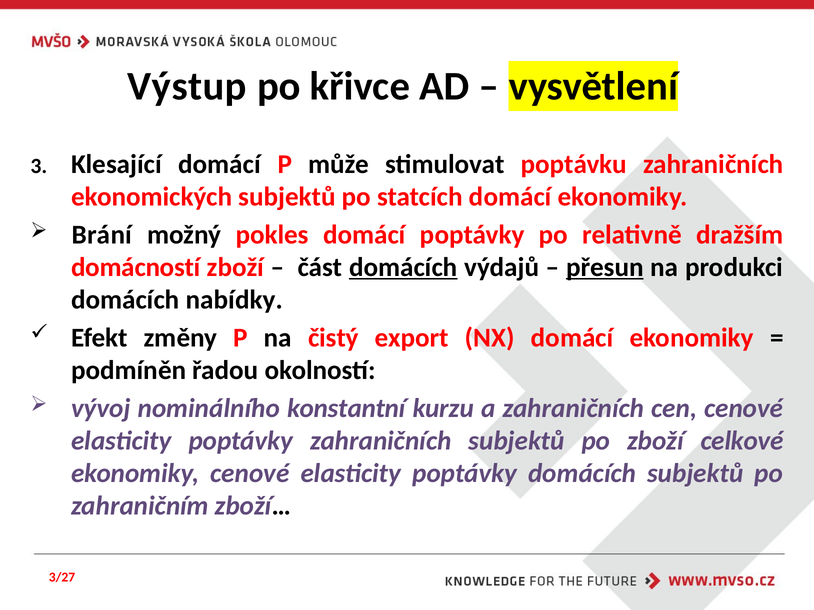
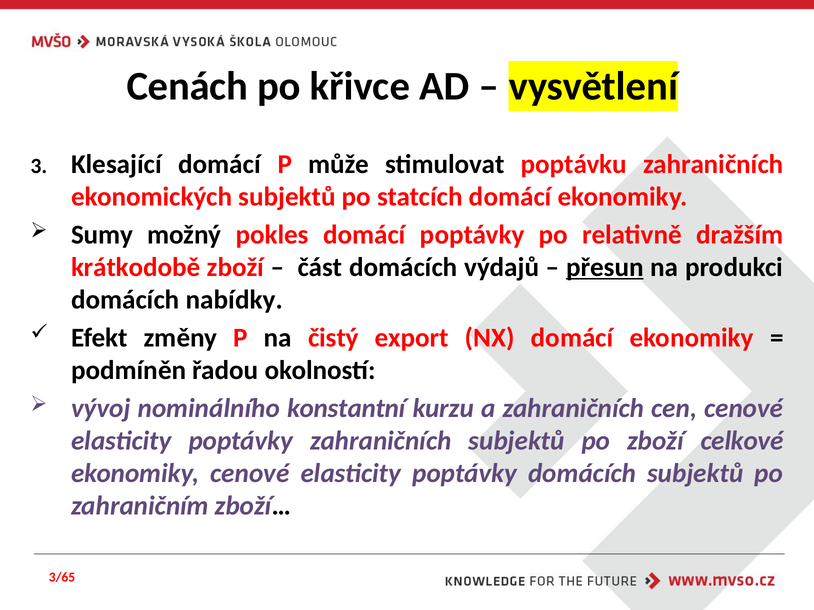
Výstup: Výstup -> Cenách
Brání: Brání -> Sumy
domácností: domácností -> krátkodobě
domácích at (403, 267) underline: present -> none
3/27: 3/27 -> 3/65
